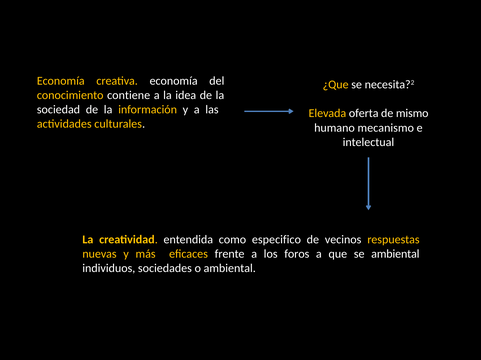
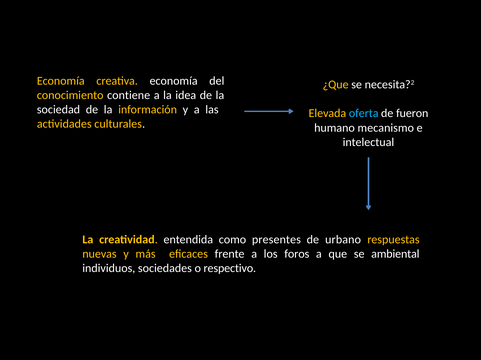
oferta colour: white -> light blue
mismo: mismo -> fueron
especifico: especifico -> presentes
vecinos: vecinos -> urbano
o ambiental: ambiental -> respectivo
